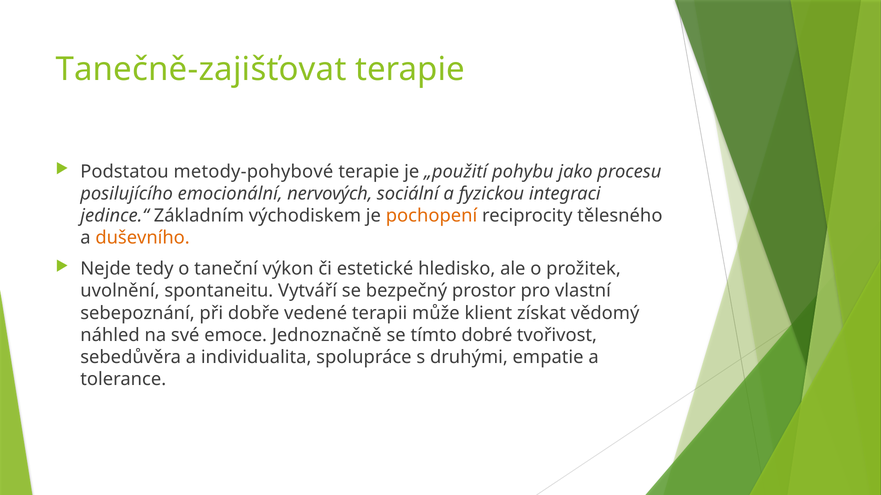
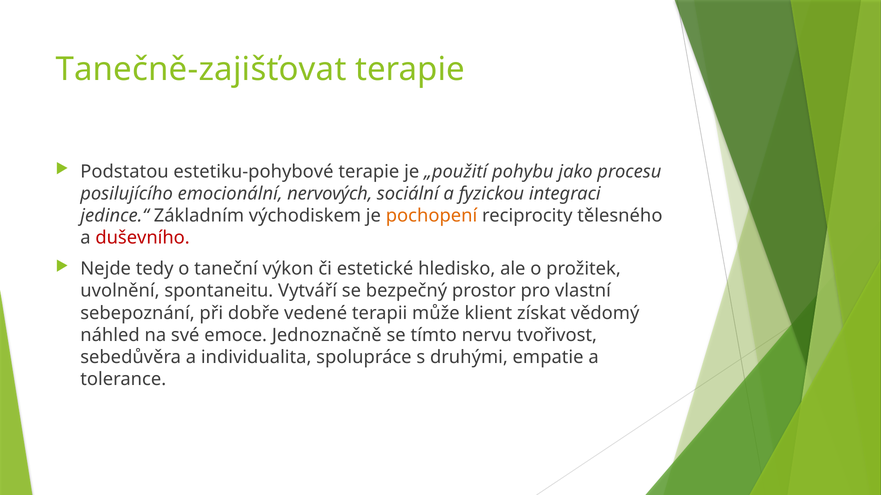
metody-pohybové: metody-pohybové -> estetiku-pohybové
duševního colour: orange -> red
dobré: dobré -> nervu
